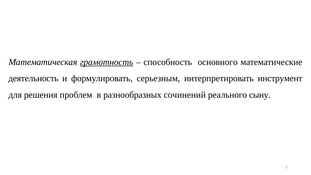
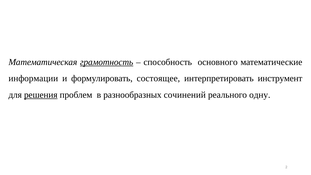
деятельность: деятельность -> информации
серьезным: серьезным -> состоящее
решения underline: none -> present
сыну: сыну -> одну
